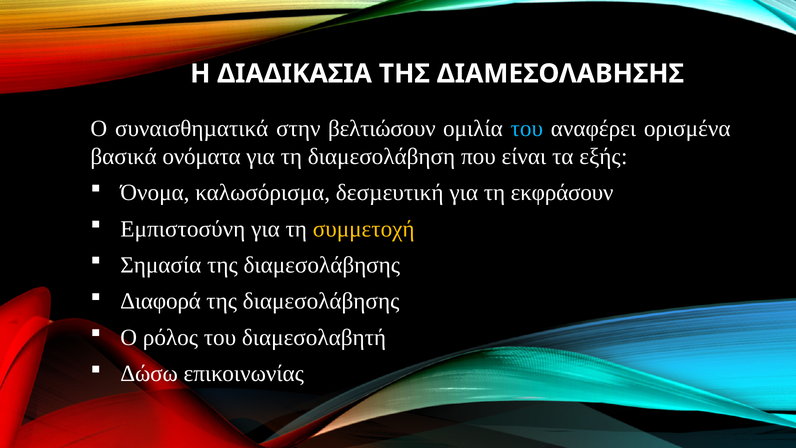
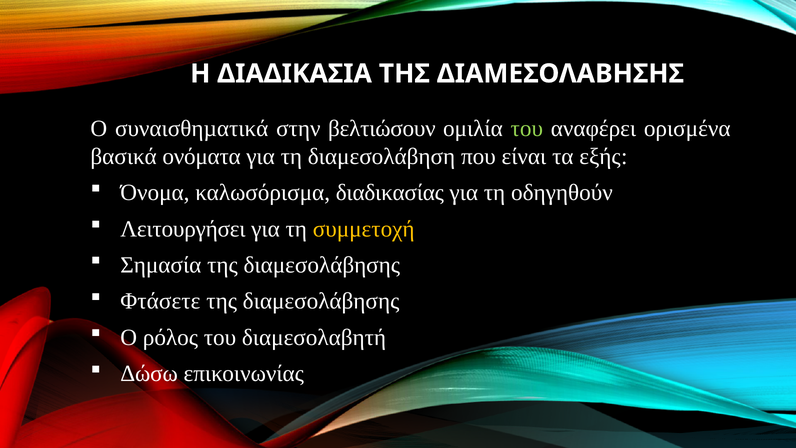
του at (527, 129) colour: light blue -> light green
δεσµευτική: δεσµευτική -> διαδικασίας
εκφράσουν: εκφράσουν -> οδηγηθούν
Εμπιστοσύνη: Εμπιστοσύνη -> Λειτουργήσει
Διαφορά: Διαφορά -> Φτάσετε
